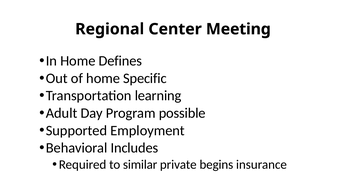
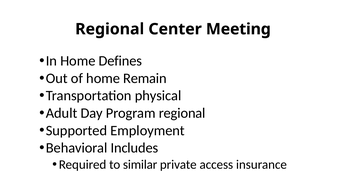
Specific: Specific -> Remain
learning: learning -> physical
Program possible: possible -> regional
begins: begins -> access
